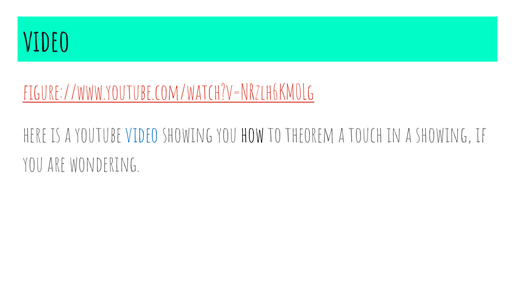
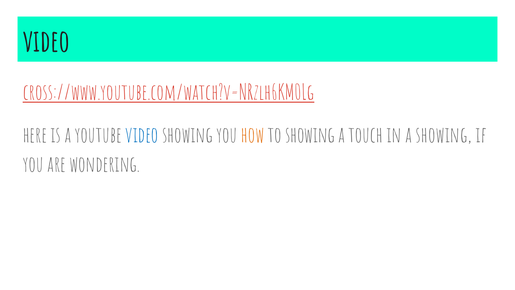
figure://www.youtube.com/watch?v=NRzlh6KM0Lg: figure://www.youtube.com/watch?v=NRzlh6KM0Lg -> cross://www.youtube.com/watch?v=NRzlh6KM0Lg
how colour: black -> orange
to theorem: theorem -> showing
